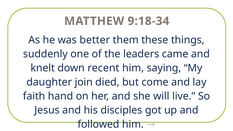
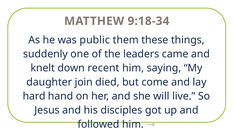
better: better -> public
faith: faith -> hard
